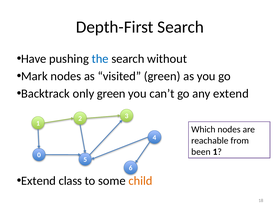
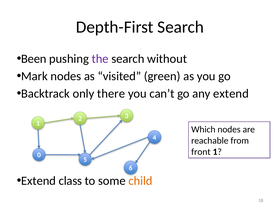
Have: Have -> Been
the colour: blue -> purple
only green: green -> there
been: been -> front
